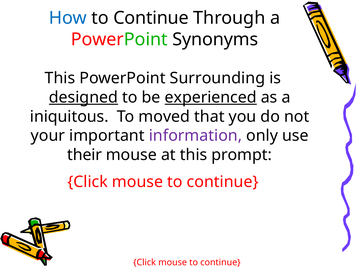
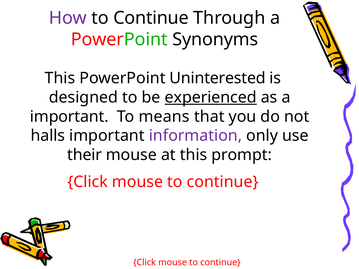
How colour: blue -> purple
Surrounding: Surrounding -> Uninterested
designed underline: present -> none
iniquitous at (69, 117): iniquitous -> important
moved: moved -> means
your: your -> halls
